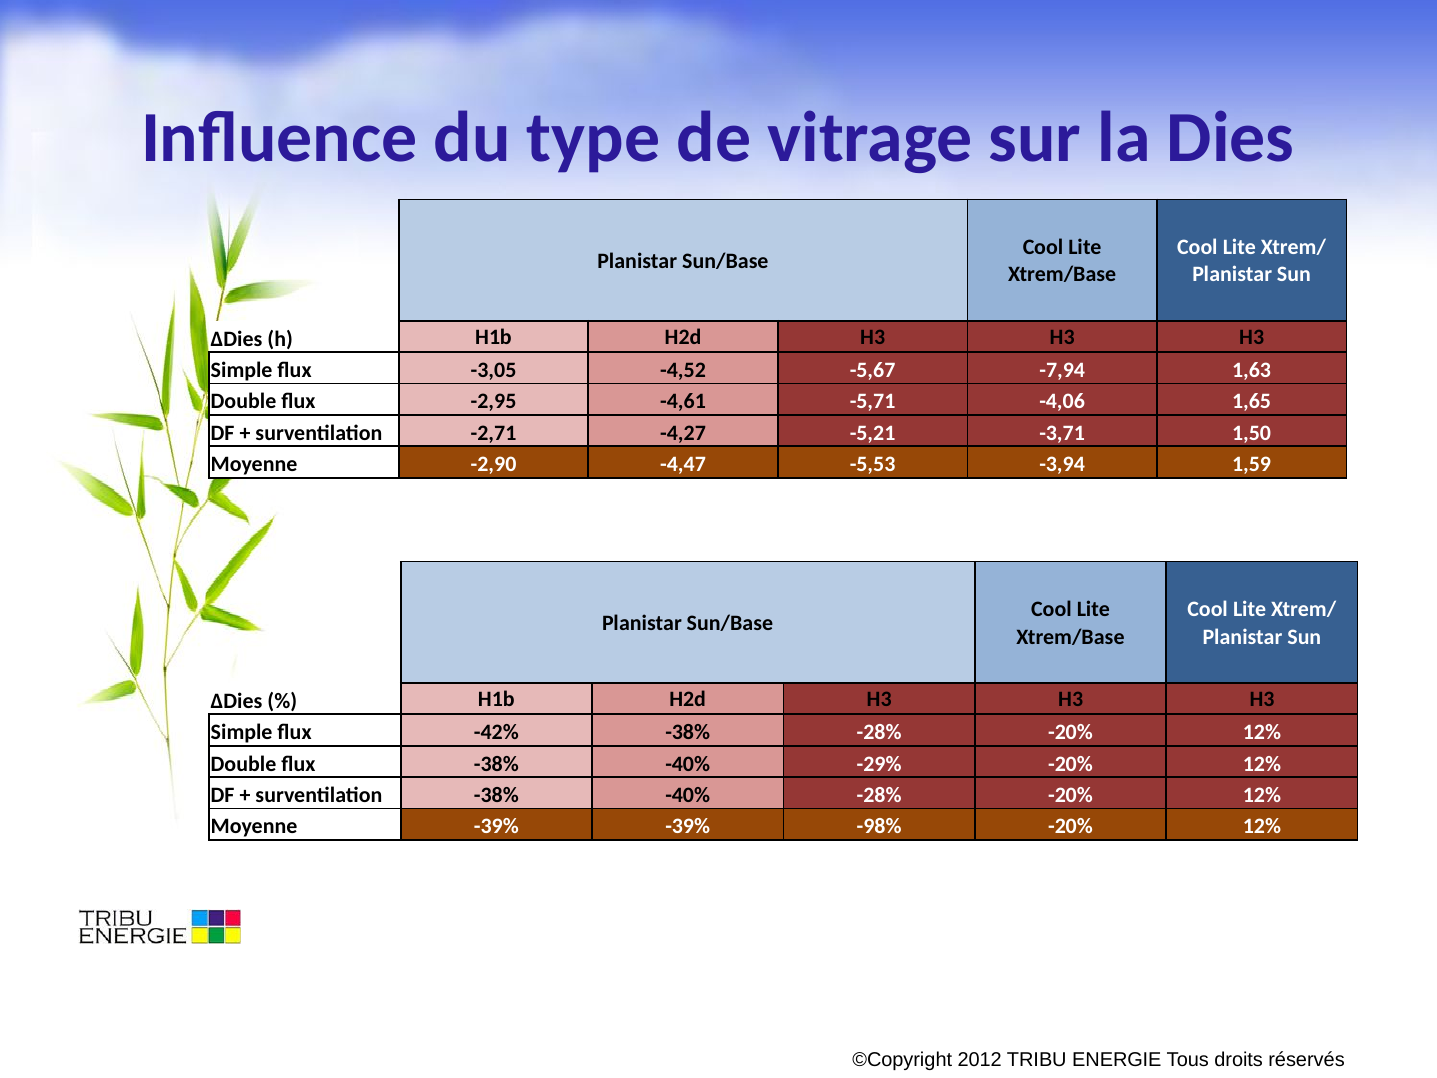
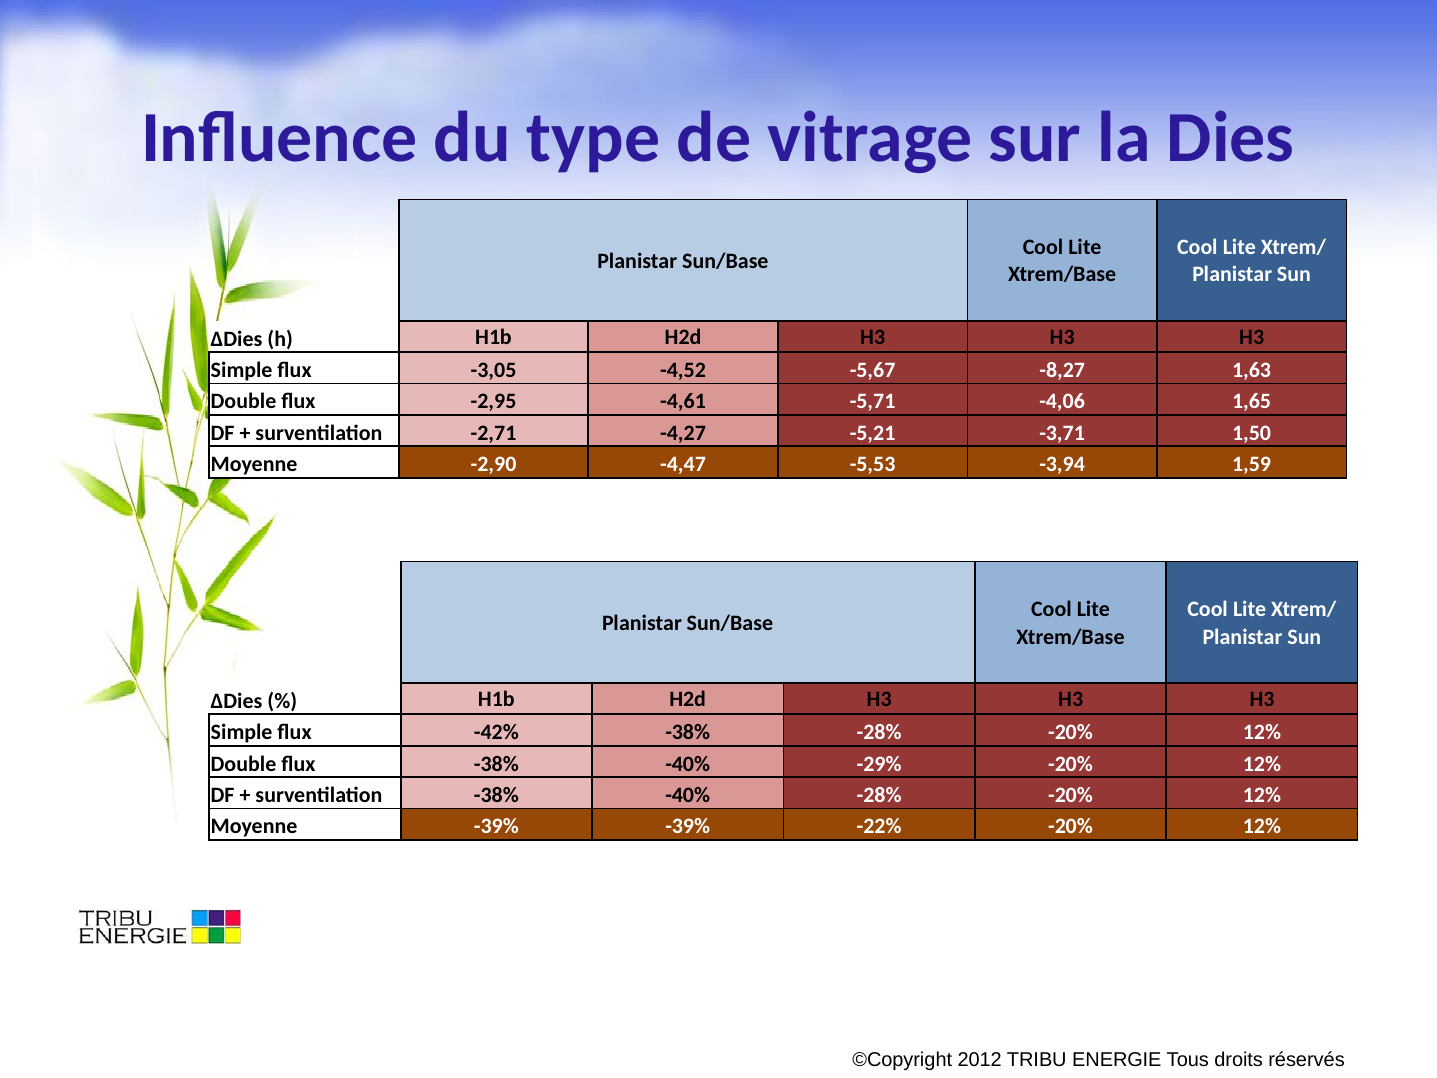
-7,94: -7,94 -> -8,27
-98%: -98% -> -22%
